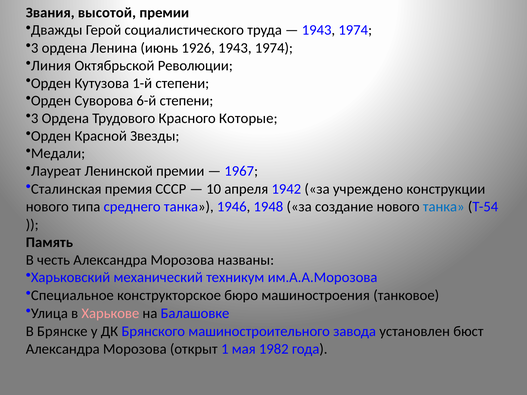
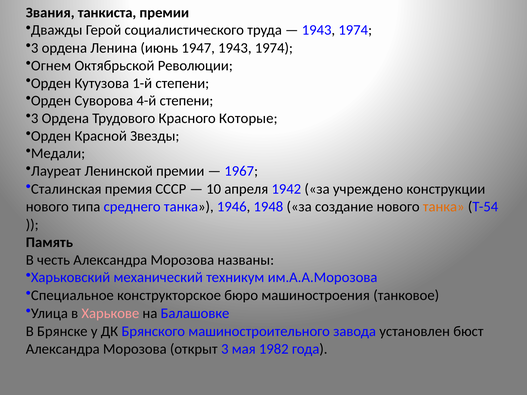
высотой: высотой -> танкиста
1926: 1926 -> 1947
Линия: Линия -> Огнем
6-й: 6-й -> 4-й
танка at (444, 207) colour: blue -> orange
открыт 1: 1 -> 3
